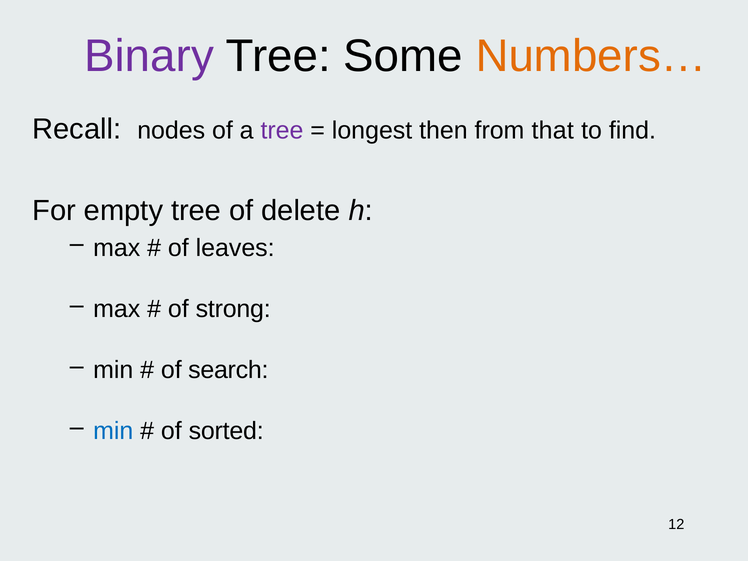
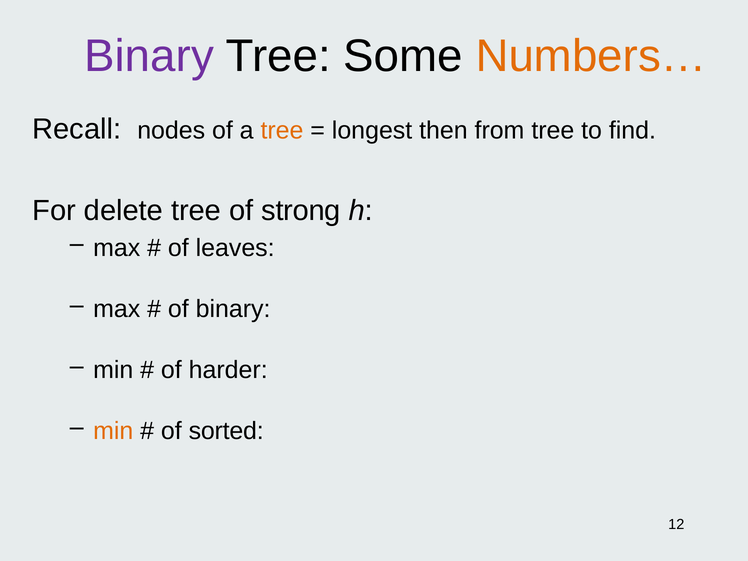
tree at (282, 131) colour: purple -> orange
from that: that -> tree
empty: empty -> delete
delete: delete -> strong
of strong: strong -> binary
search: search -> harder
min at (113, 431) colour: blue -> orange
